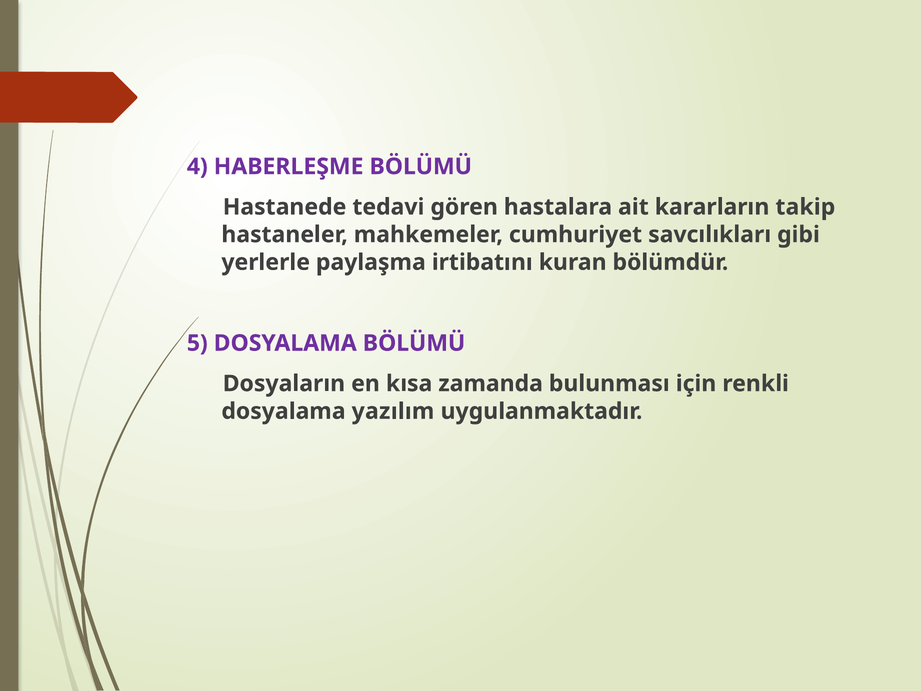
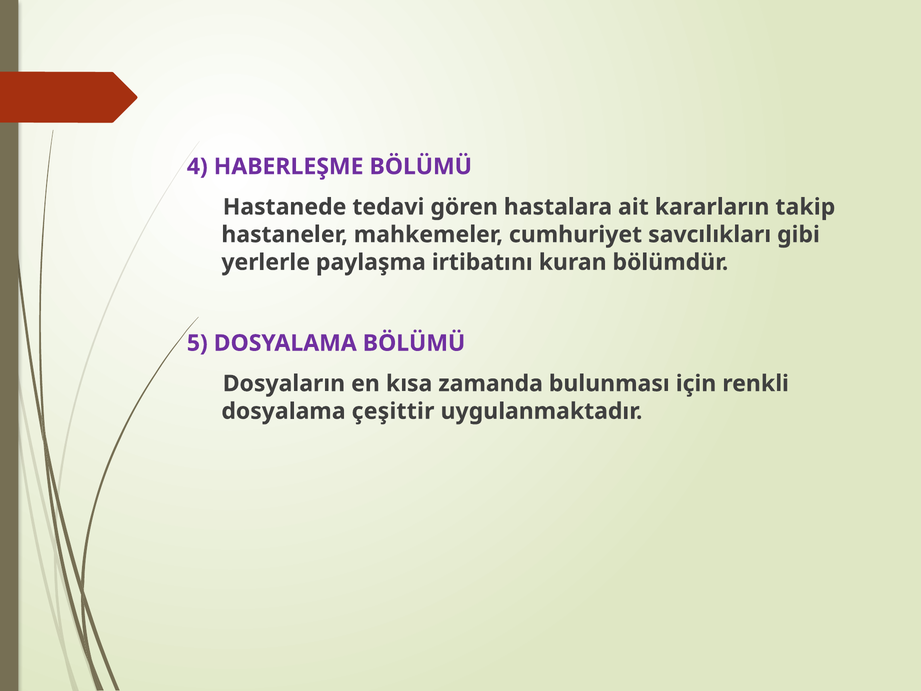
yazılım: yazılım -> çeşittir
